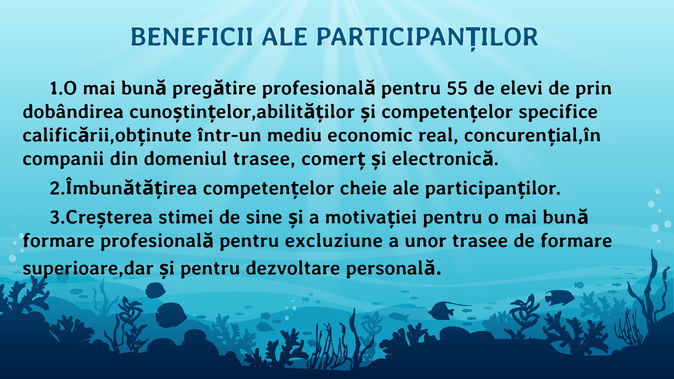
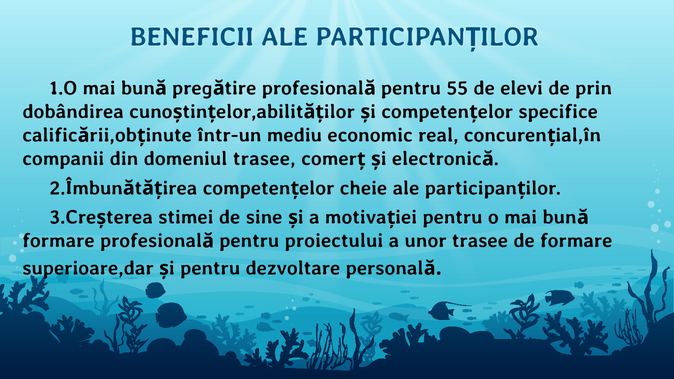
excluziune: excluziune -> proiectului
